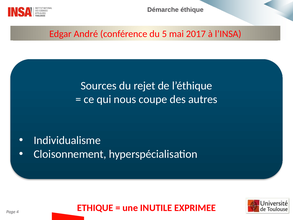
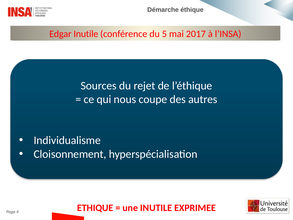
Edgar André: André -> Inutile
